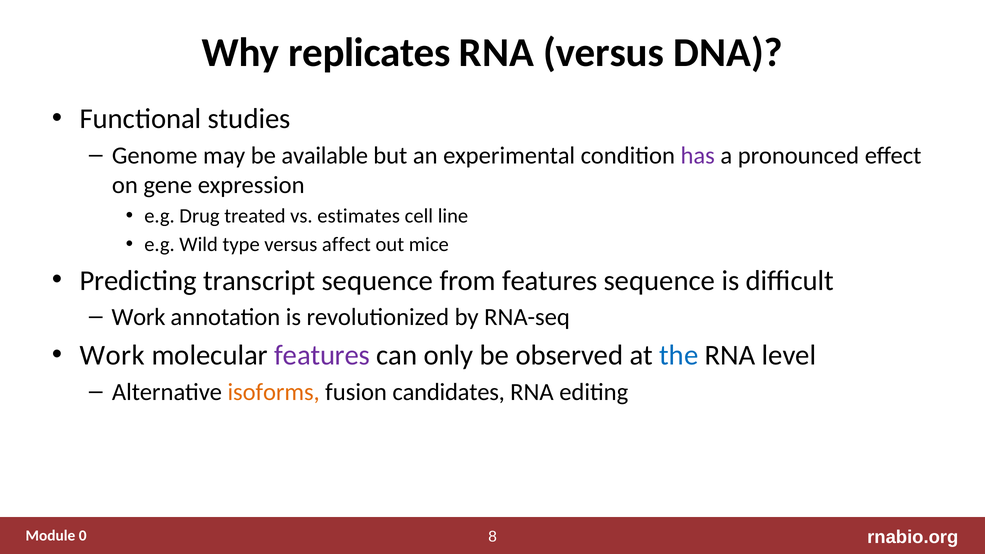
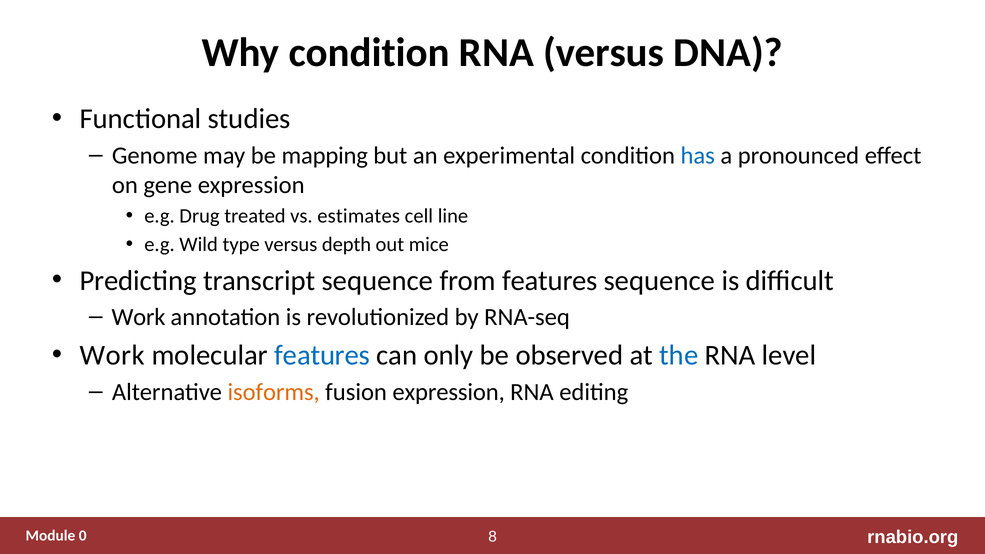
Why replicates: replicates -> condition
available: available -> mapping
has colour: purple -> blue
affect: affect -> depth
features at (322, 355) colour: purple -> blue
fusion candidates: candidates -> expression
